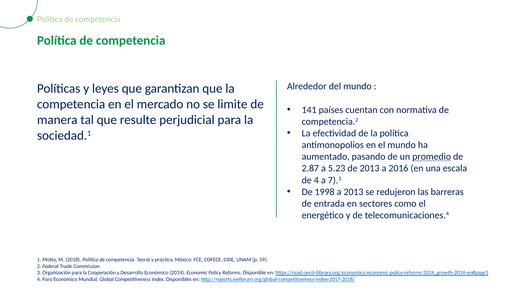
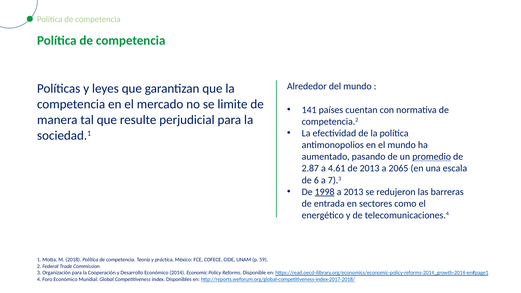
5.23: 5.23 -> 4.61
2016: 2016 -> 2065
de 4: 4 -> 6
1998 underline: none -> present
